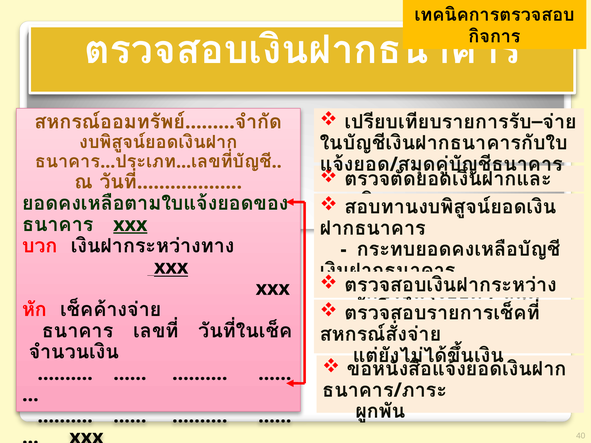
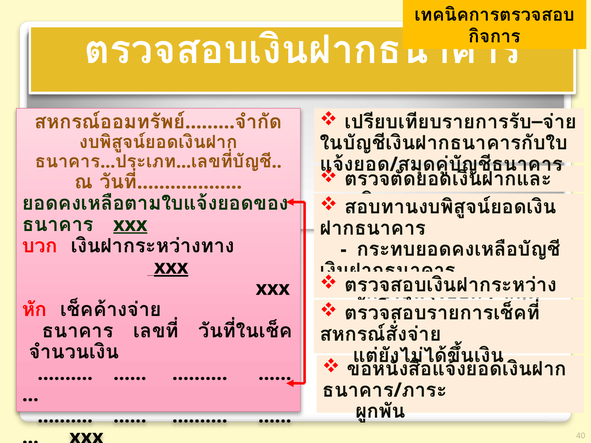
xxx at (171, 267) underline: none -> present
